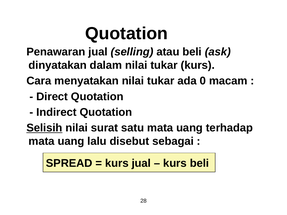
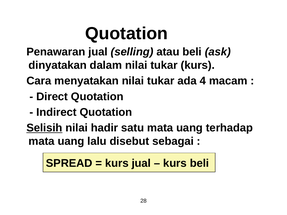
0: 0 -> 4
surat: surat -> hadir
